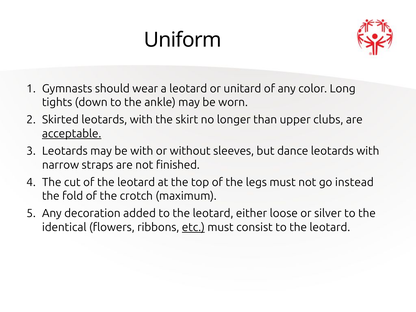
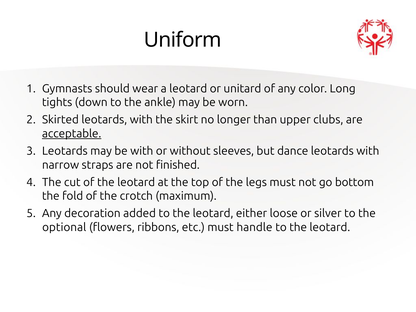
instead: instead -> bottom
identical: identical -> optional
etc underline: present -> none
consist: consist -> handle
